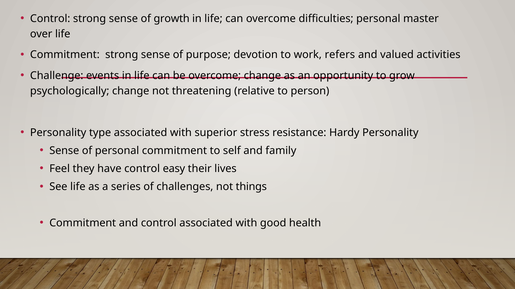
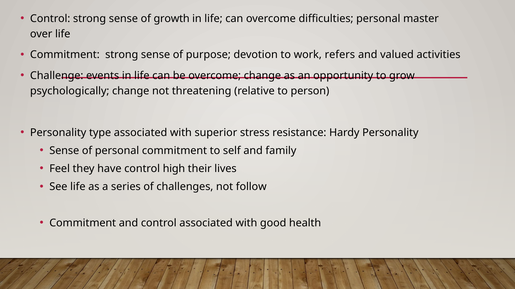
easy: easy -> high
things: things -> follow
